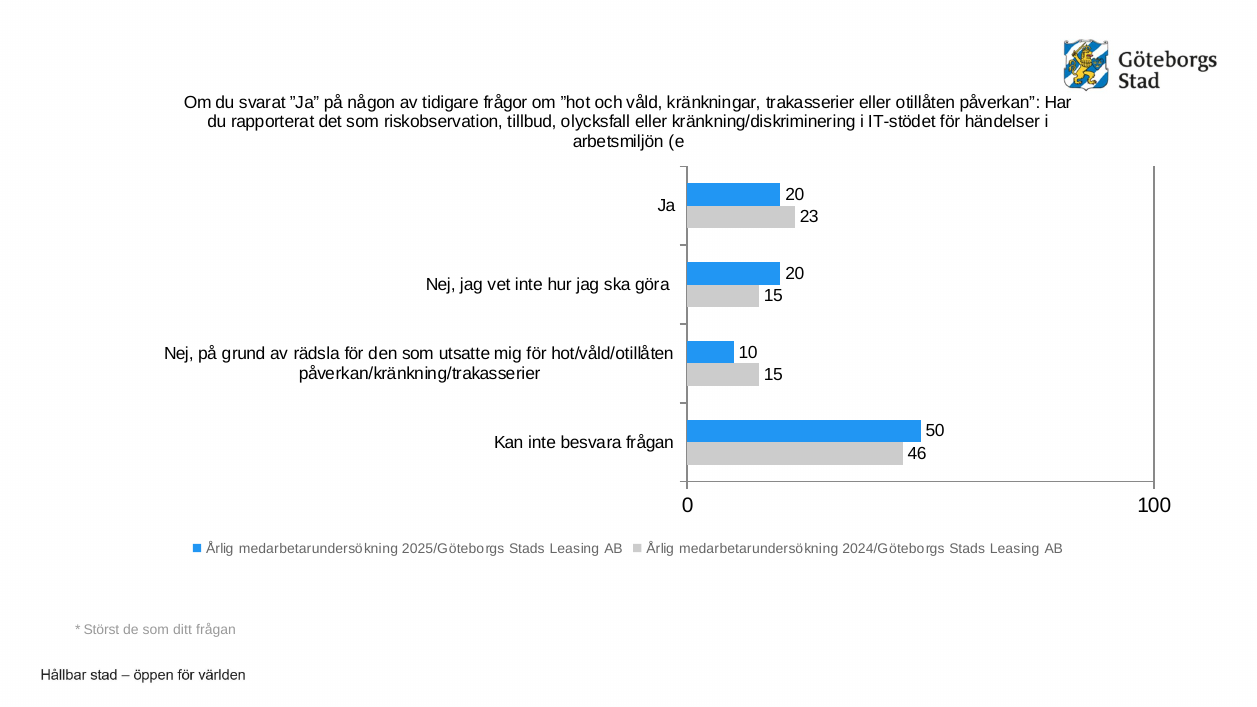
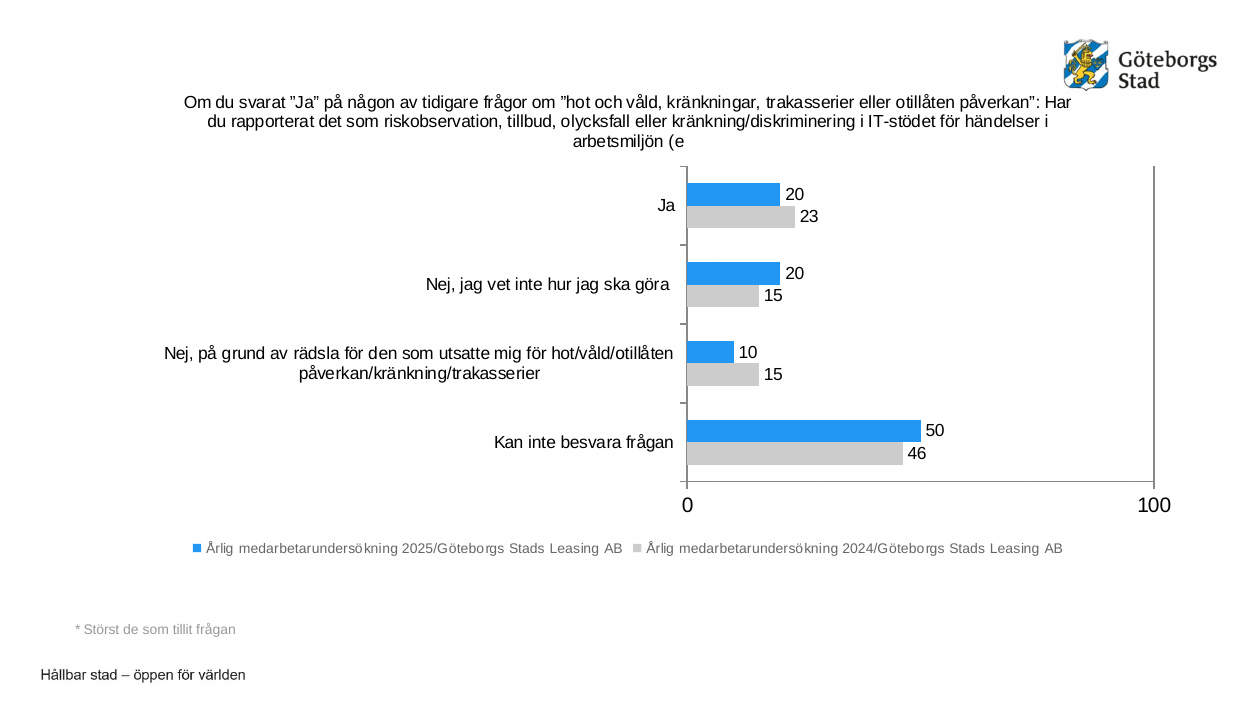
ditt: ditt -> tillit
